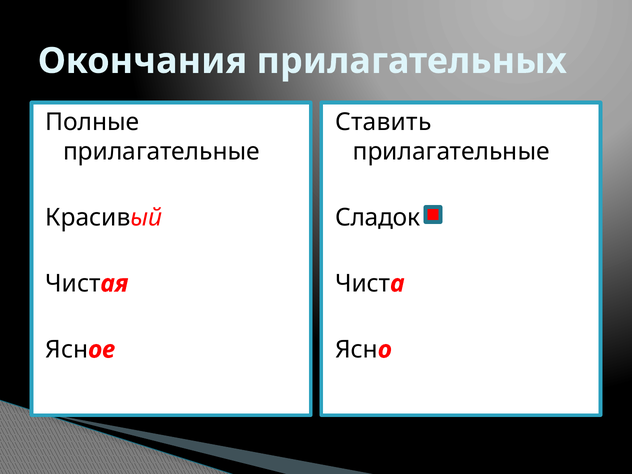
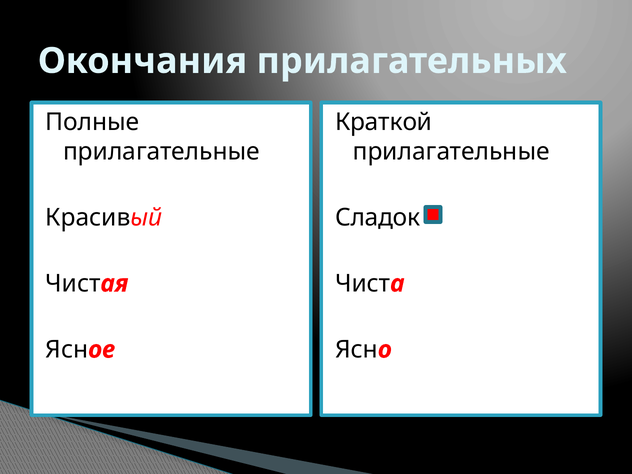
Ставить: Ставить -> Краткой
